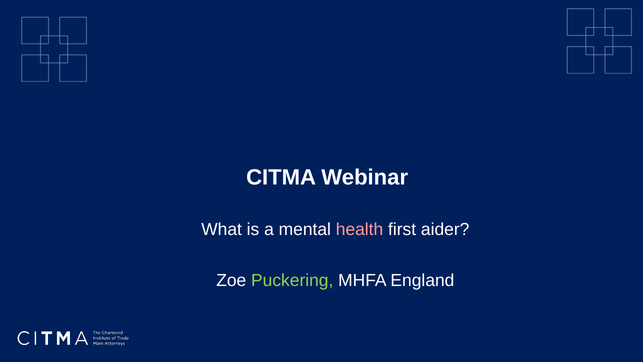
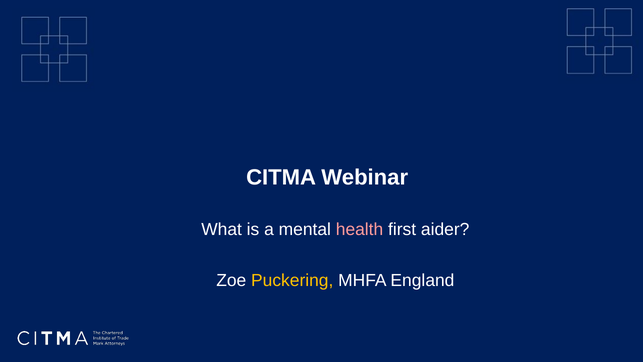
Puckering colour: light green -> yellow
